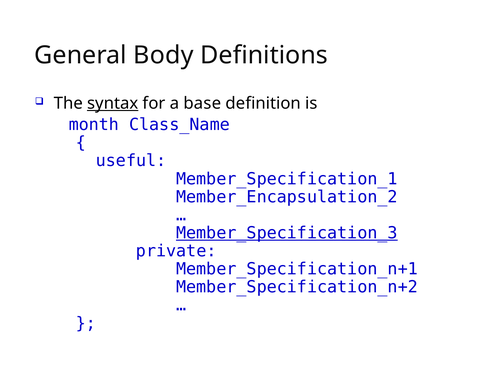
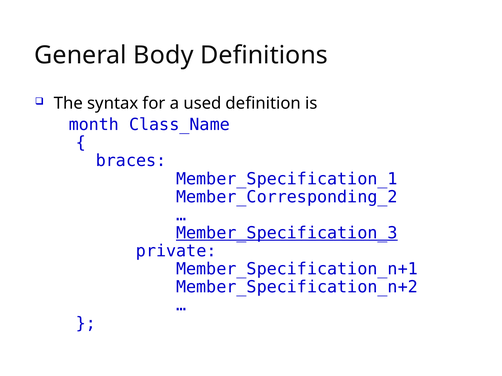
syntax underline: present -> none
base: base -> used
useful: useful -> braces
Member_Encapsulation_2: Member_Encapsulation_2 -> Member_Corresponding_2
